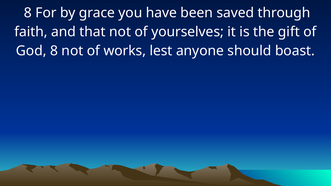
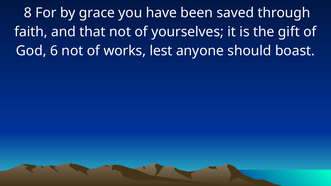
God 8: 8 -> 6
